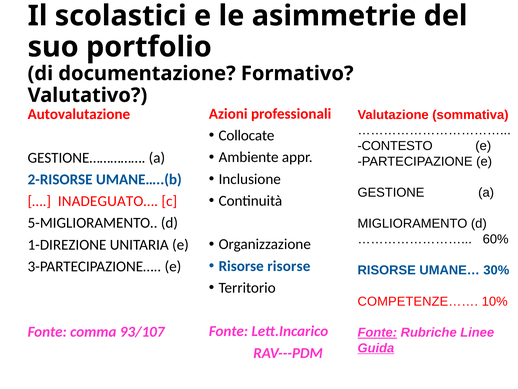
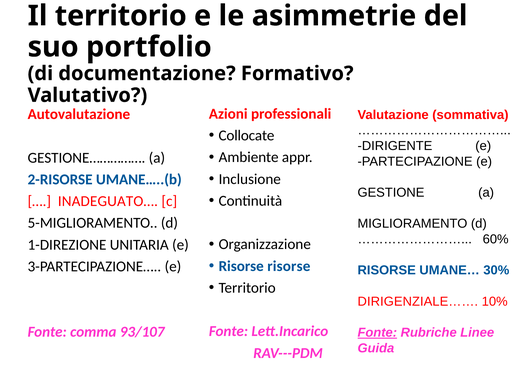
Il scolastici: scolastici -> territorio
CONTESTO: CONTESTO -> DIRIGENTE
COMPETENZE……: COMPETENZE…… -> DIRIGENZIALE……
Guida underline: present -> none
